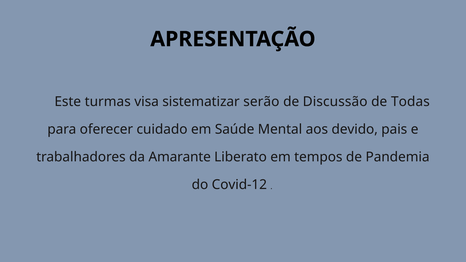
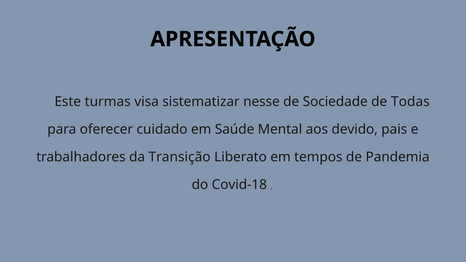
serão: serão -> nesse
Discussão: Discussão -> Sociedade
Amarante: Amarante -> Transição
Covid-12: Covid-12 -> Covid-18
